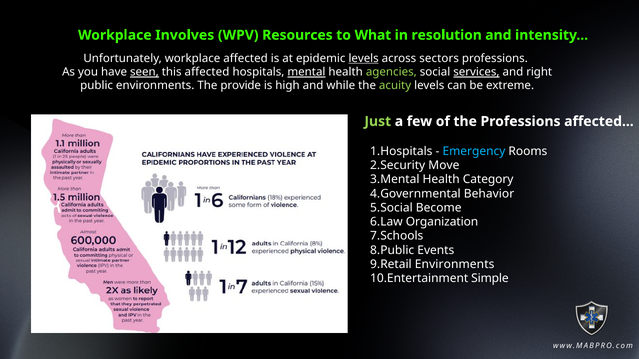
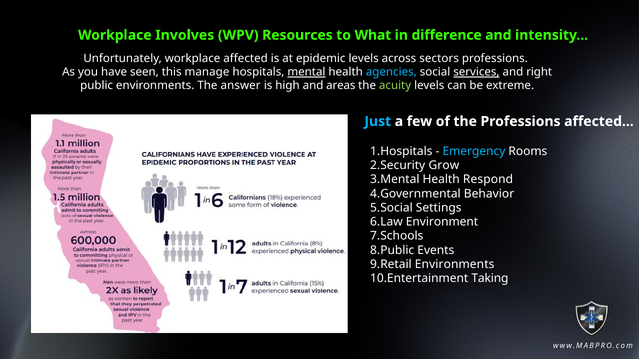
resolution: resolution -> difference
levels at (364, 58) underline: present -> none
seen underline: present -> none
this affected: affected -> manage
agencies colour: light green -> light blue
provide: provide -> answer
while: while -> areas
Just colour: light green -> light blue
Move: Move -> Grow
Category: Category -> Respond
Become: Become -> Settings
Organization: Organization -> Environment
Simple: Simple -> Taking
